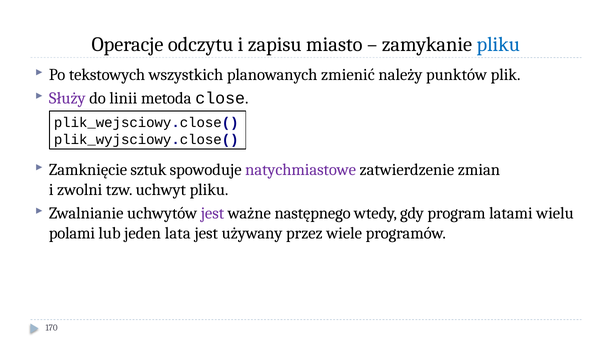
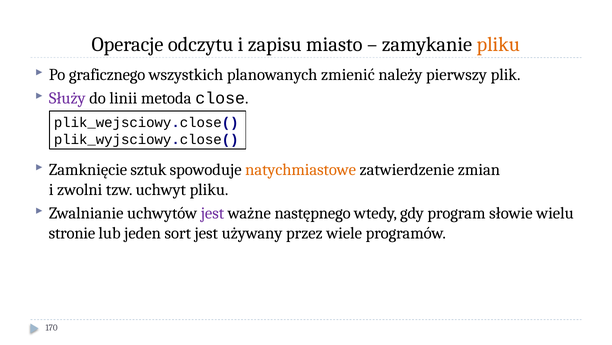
pliku at (498, 44) colour: blue -> orange
tekstowych: tekstowych -> graficznego
punktów: punktów -> pierwszy
natychmiastowe colour: purple -> orange
latami: latami -> słowie
polami: polami -> stronie
lata: lata -> sort
